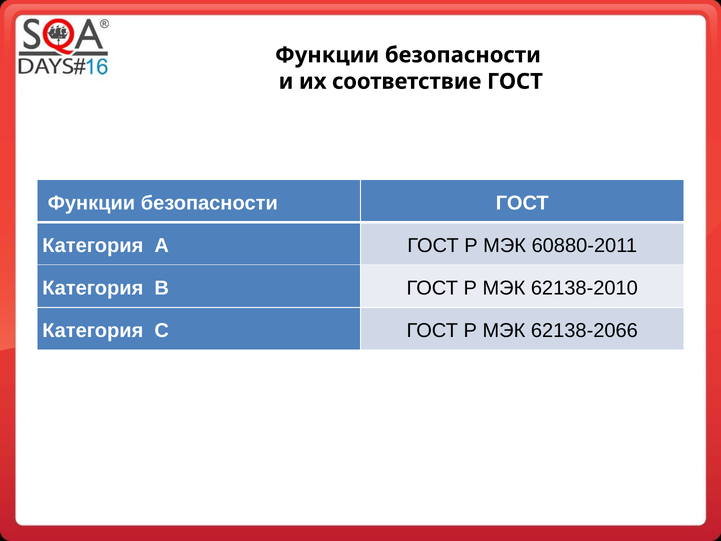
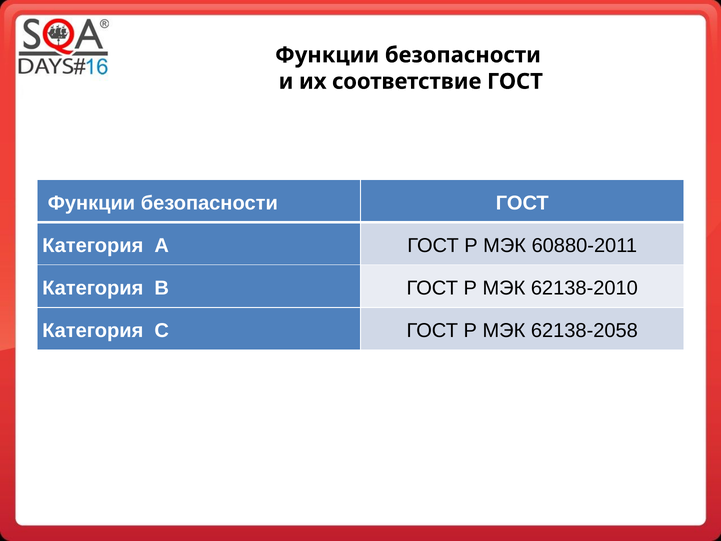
62138-2066: 62138-2066 -> 62138-2058
